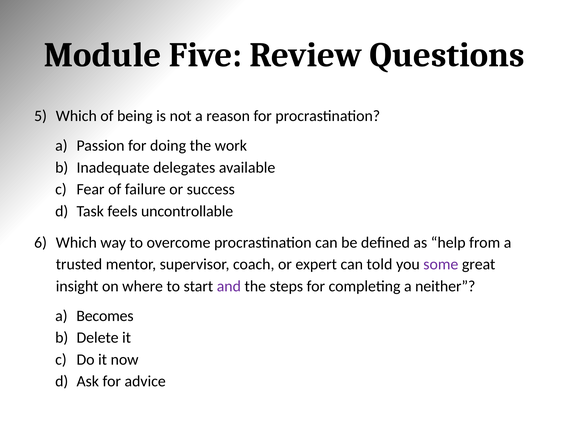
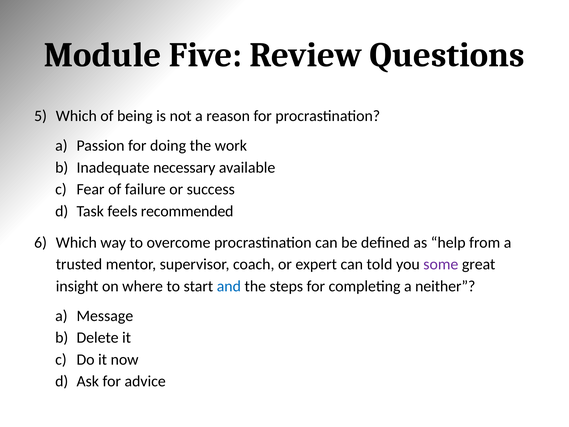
delegates: delegates -> necessary
uncontrollable: uncontrollable -> recommended
and colour: purple -> blue
Becomes: Becomes -> Message
